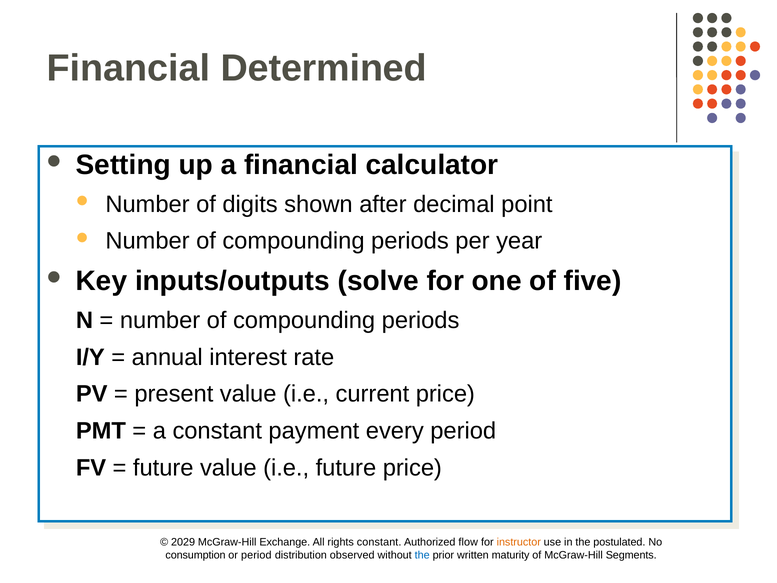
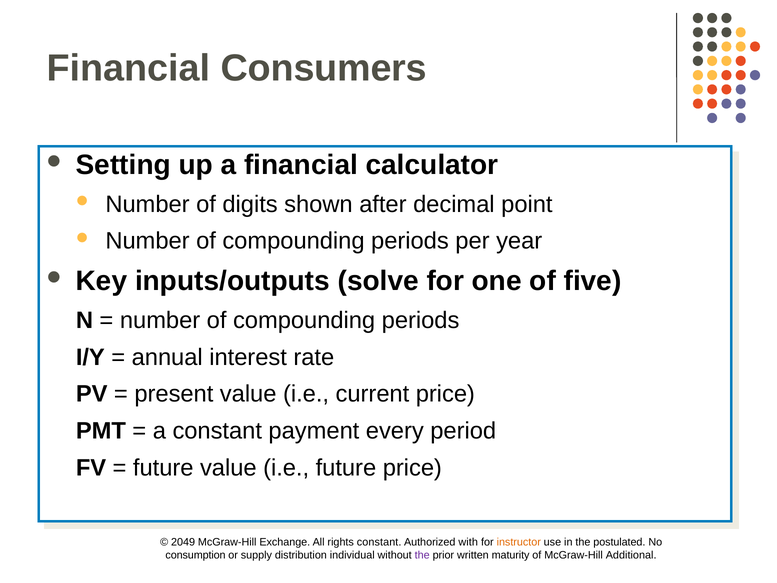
Determined: Determined -> Consumers
2029: 2029 -> 2049
flow: flow -> with
or period: period -> supply
observed: observed -> individual
the at (422, 555) colour: blue -> purple
Segments: Segments -> Additional
